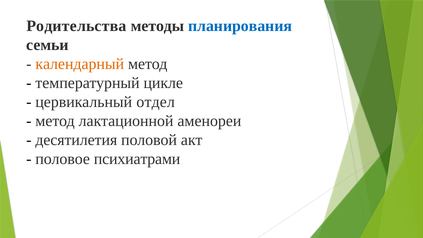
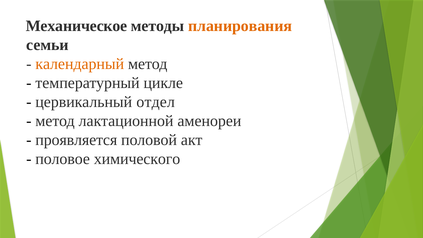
Родительства: Родительства -> Механическое
планирования colour: blue -> orange
десятилетия: десятилетия -> проявляется
психиатрами: психиатрами -> химического
